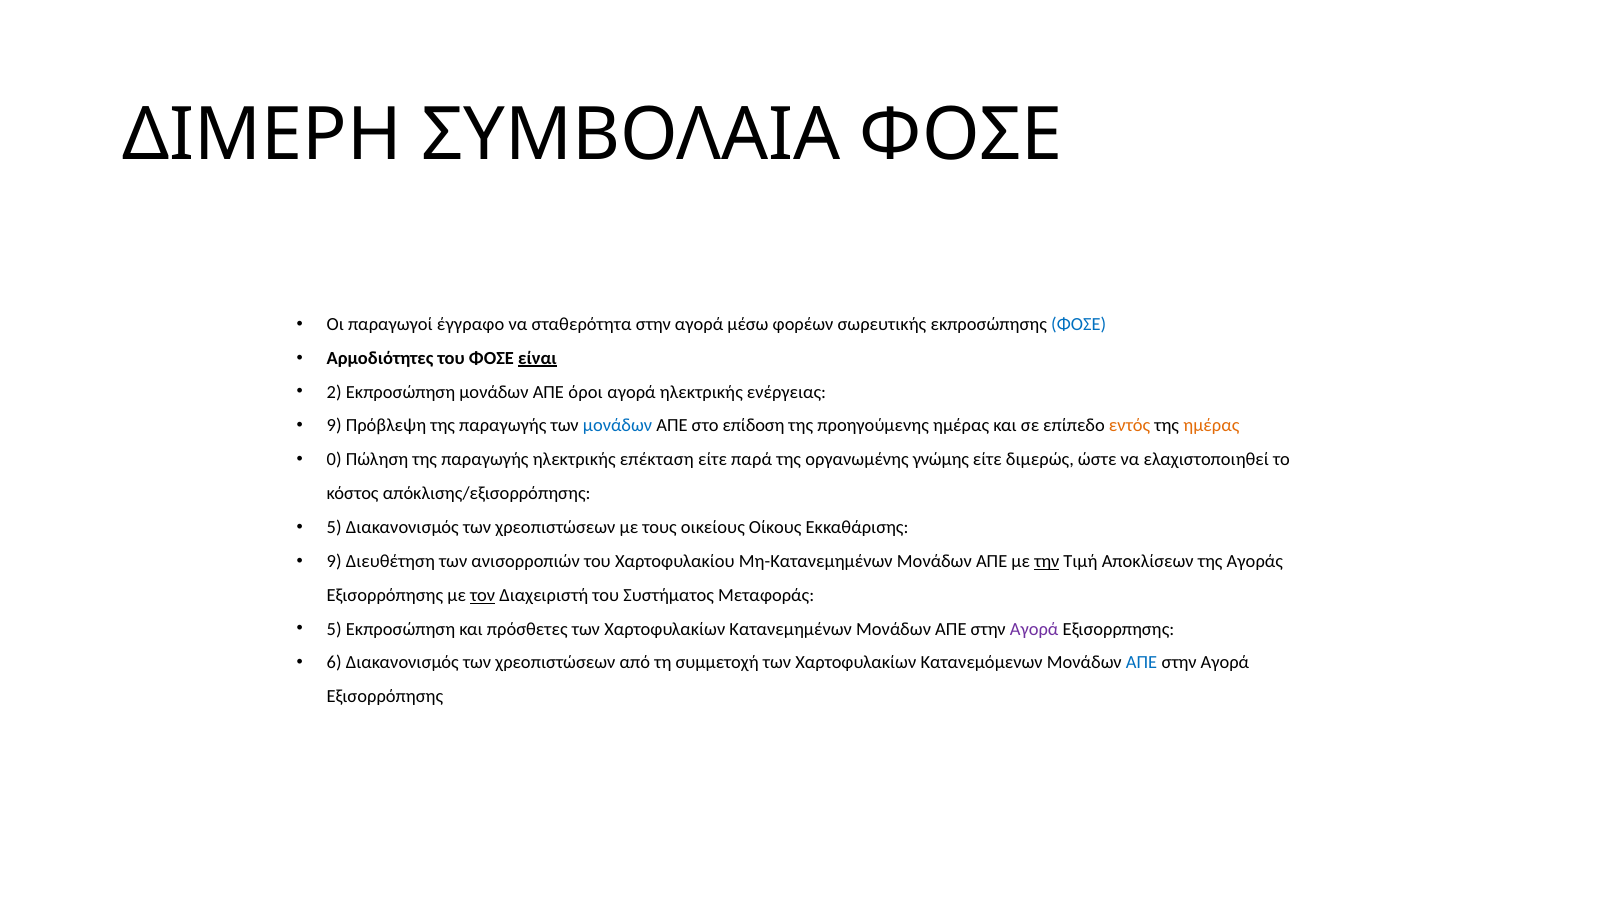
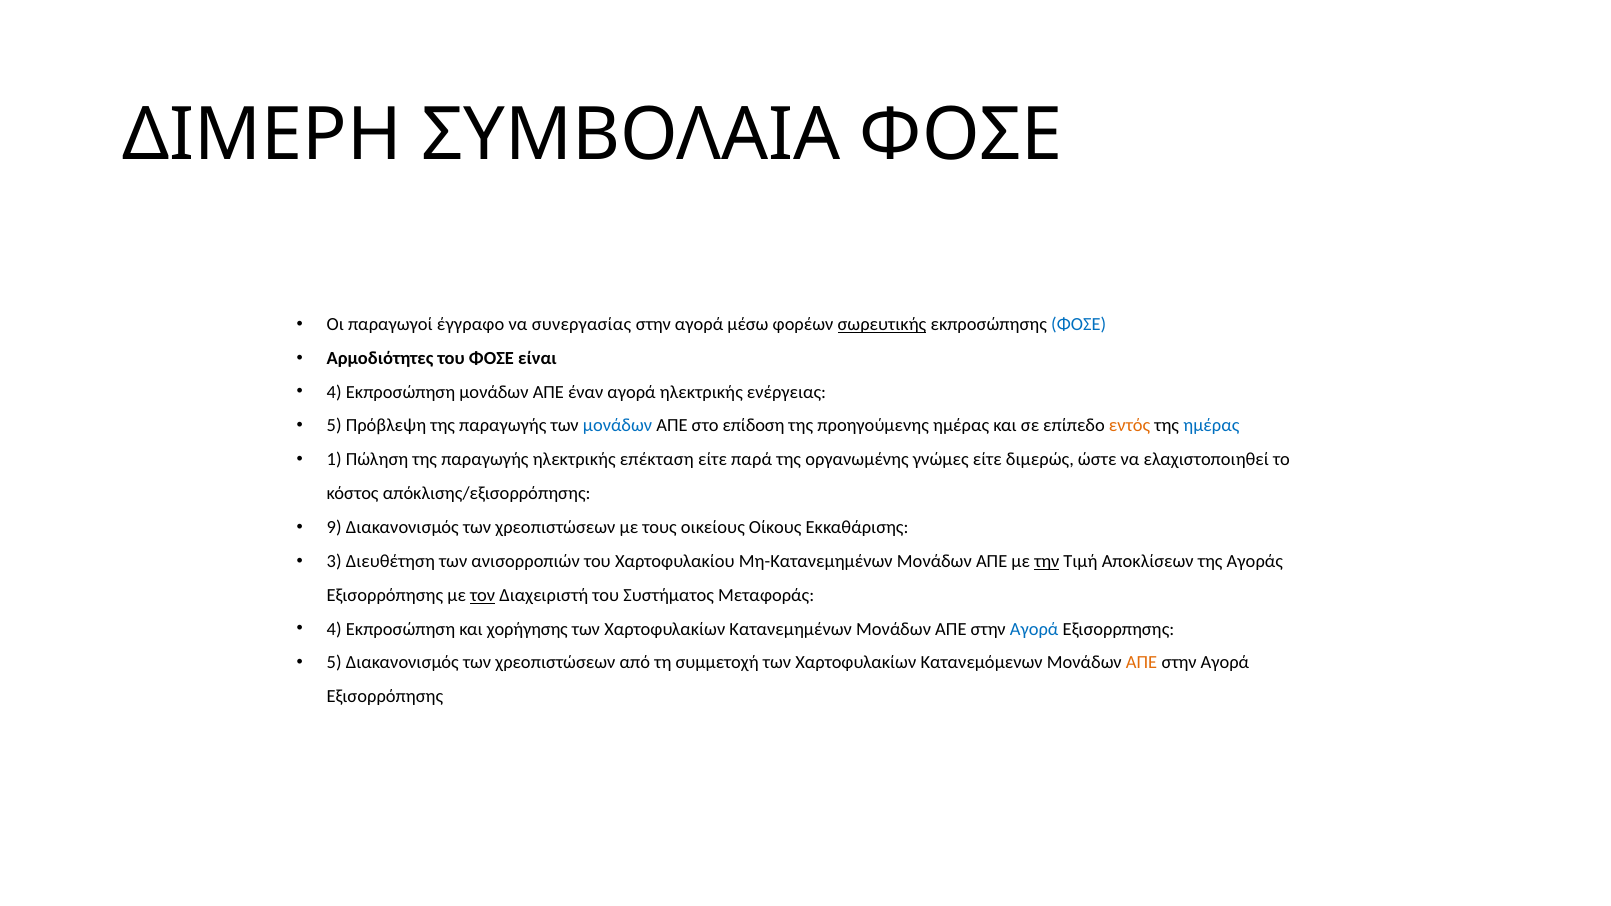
σταθερότητα: σταθερότητα -> συνεργασίας
σωρευτικής underline: none -> present
είναι underline: present -> none
2 at (334, 392): 2 -> 4
όροι: όροι -> έναν
9 at (334, 426): 9 -> 5
ημέρας at (1211, 426) colour: orange -> blue
0: 0 -> 1
γνώμης: γνώμης -> γνώμες
5 at (334, 528): 5 -> 9
9 at (334, 561): 9 -> 3
5 at (334, 629): 5 -> 4
πρόσθετες: πρόσθετες -> χορήγησης
Αγορά at (1034, 629) colour: purple -> blue
6 at (334, 663): 6 -> 5
ΑΠΕ at (1142, 663) colour: blue -> orange
